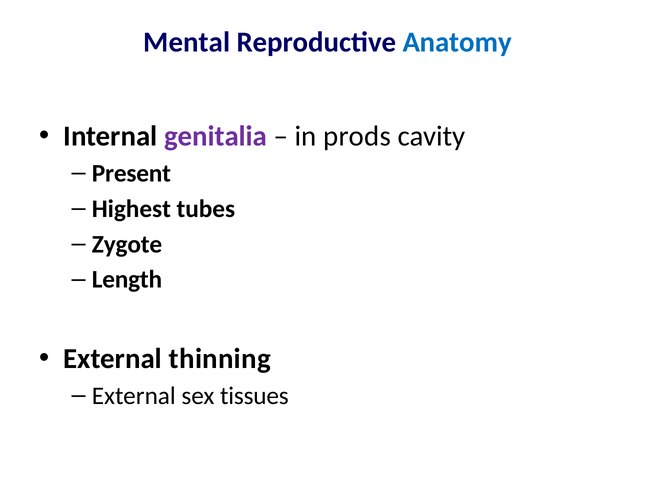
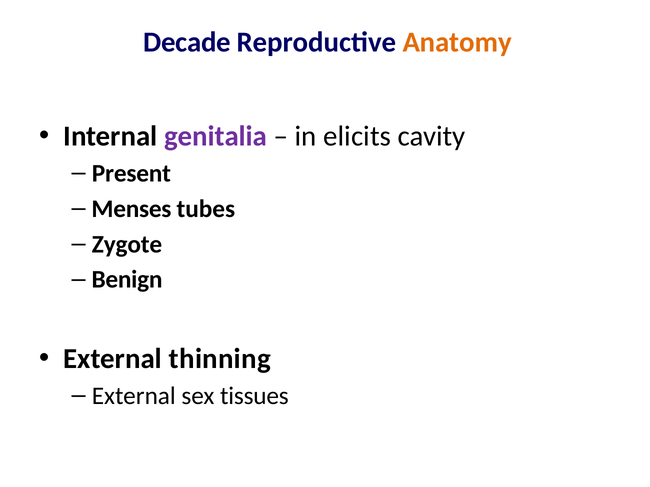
Mental: Mental -> Decade
Anatomy colour: blue -> orange
prods: prods -> elicits
Highest: Highest -> Menses
Length: Length -> Benign
